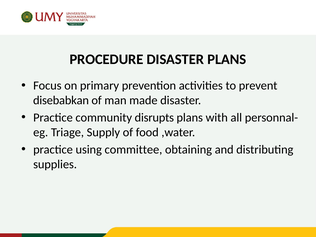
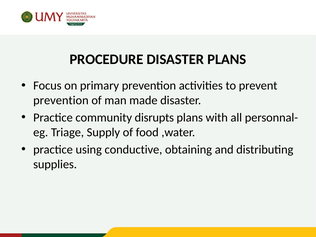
disebabkan at (61, 100): disebabkan -> prevention
committee: committee -> conductive
